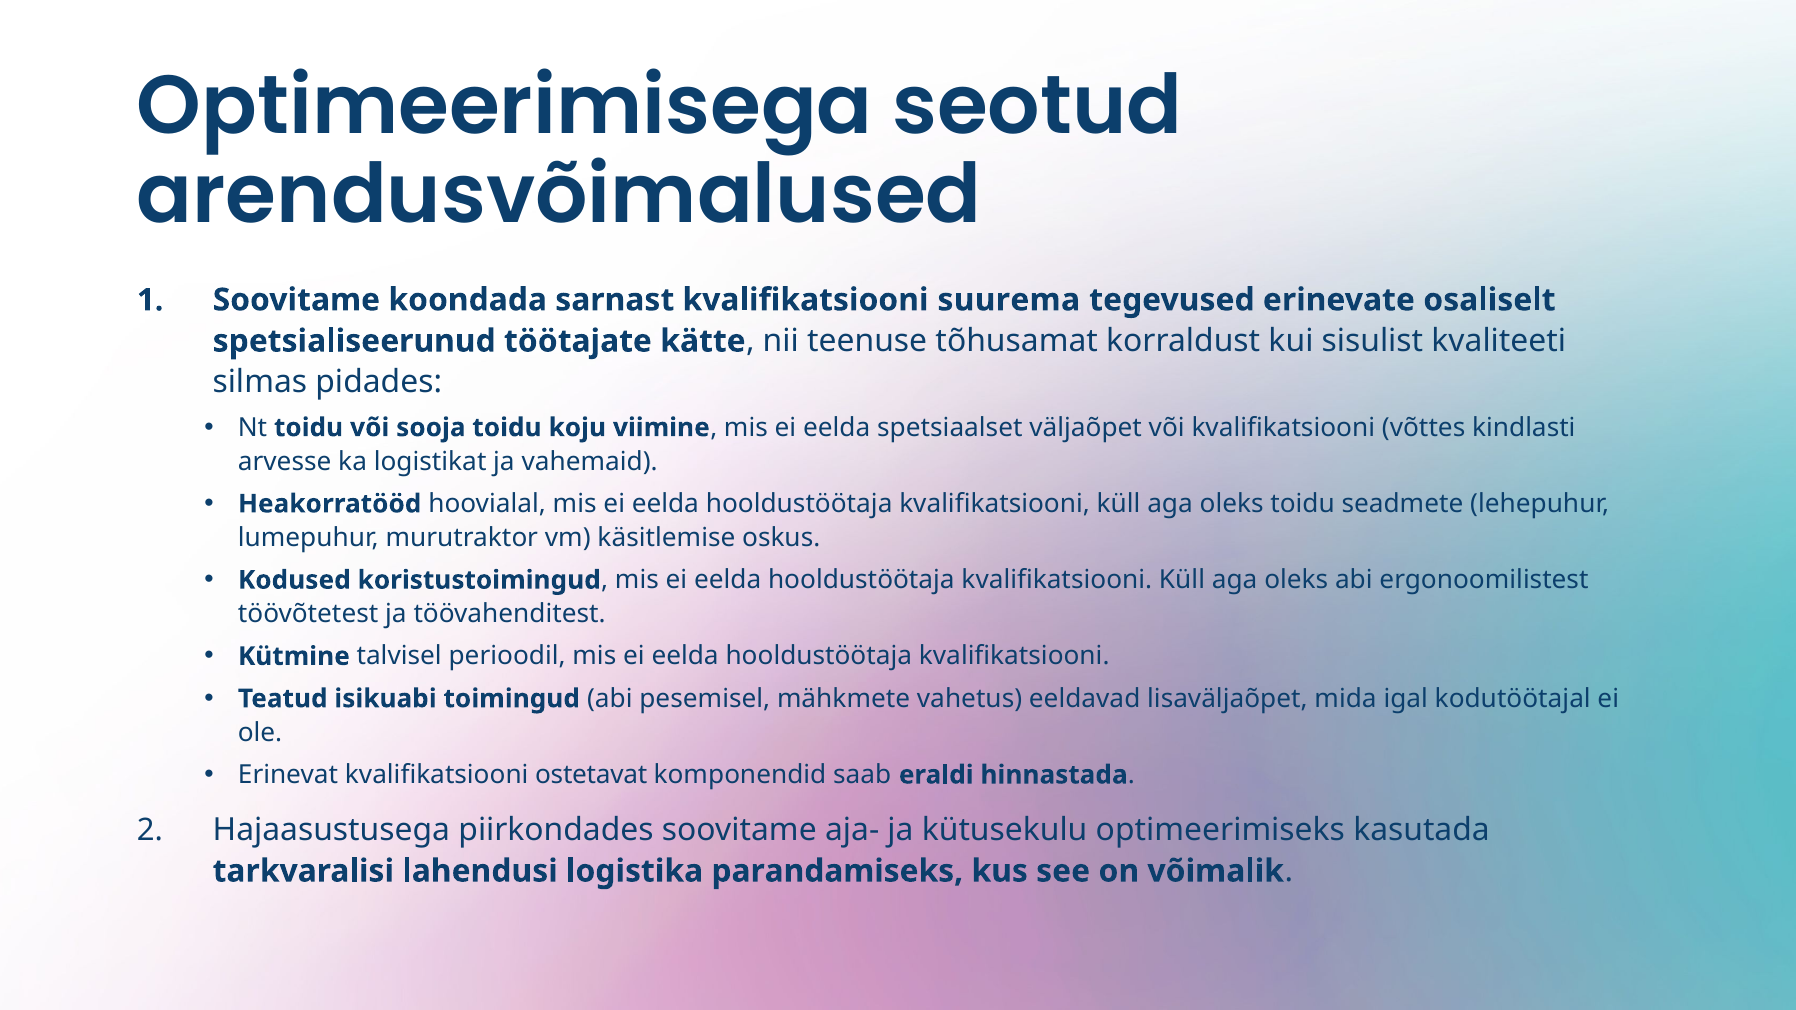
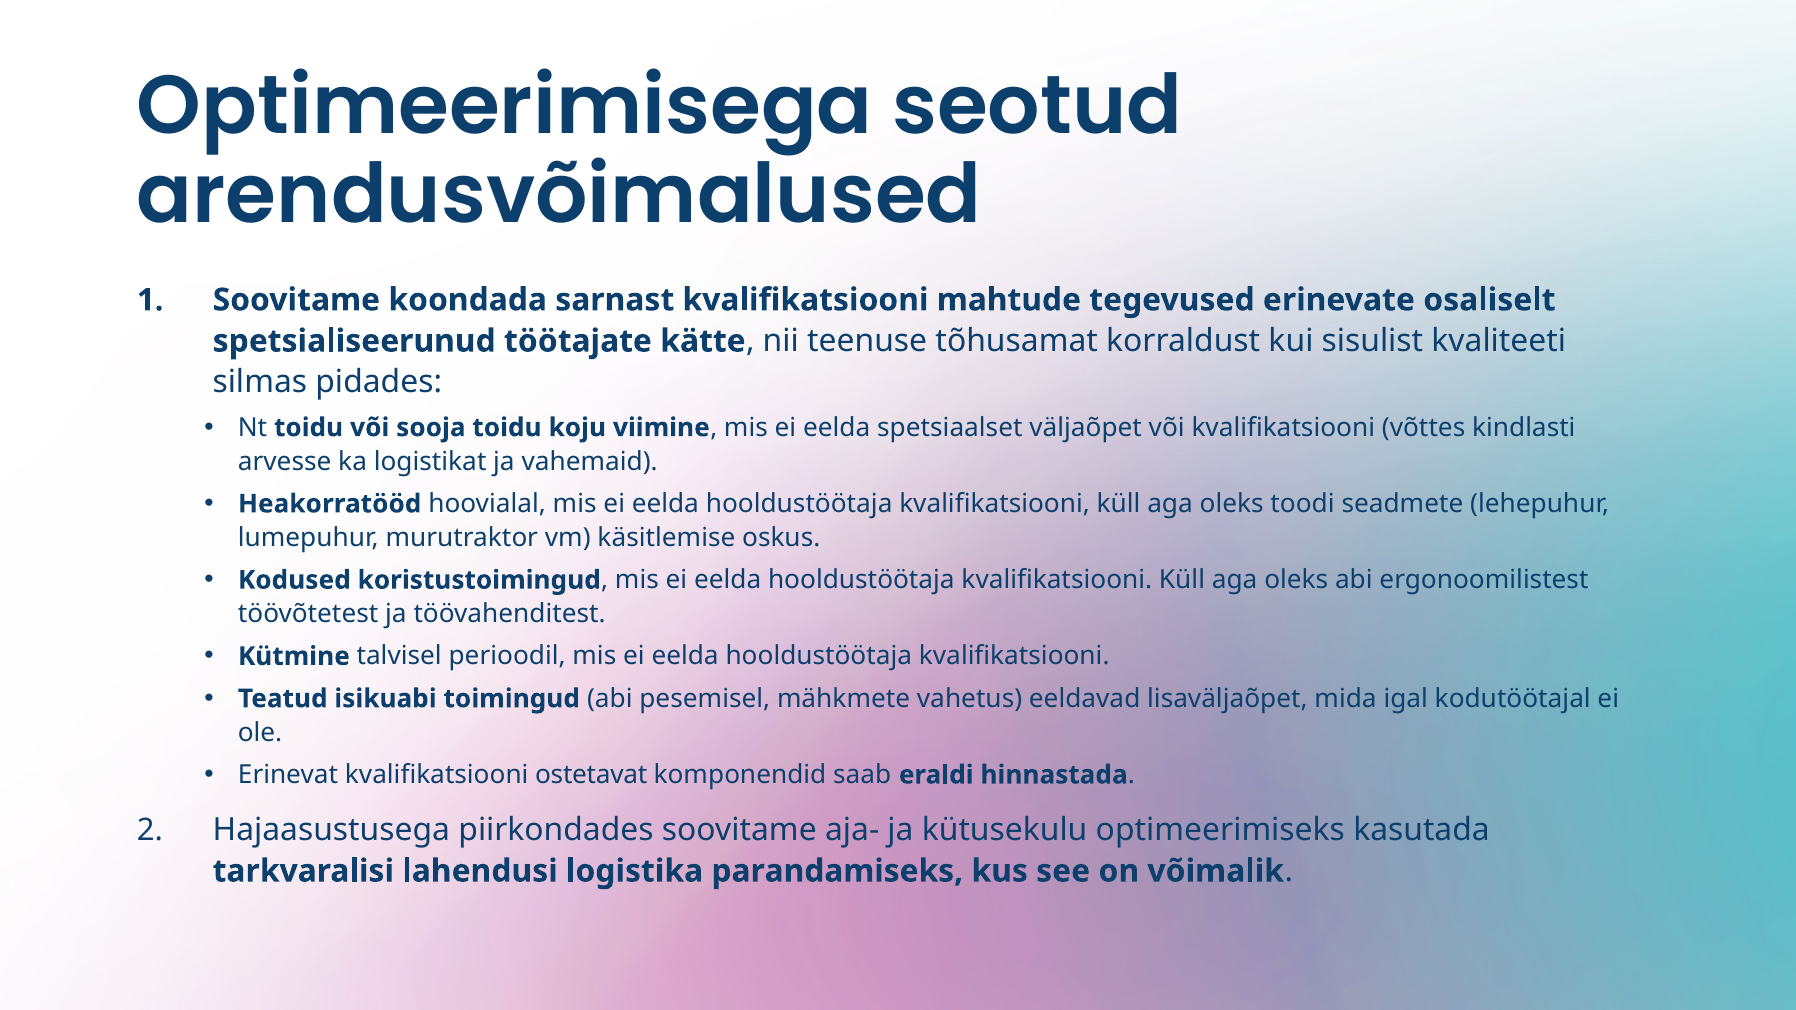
suurema: suurema -> mahtude
oleks toidu: toidu -> toodi
